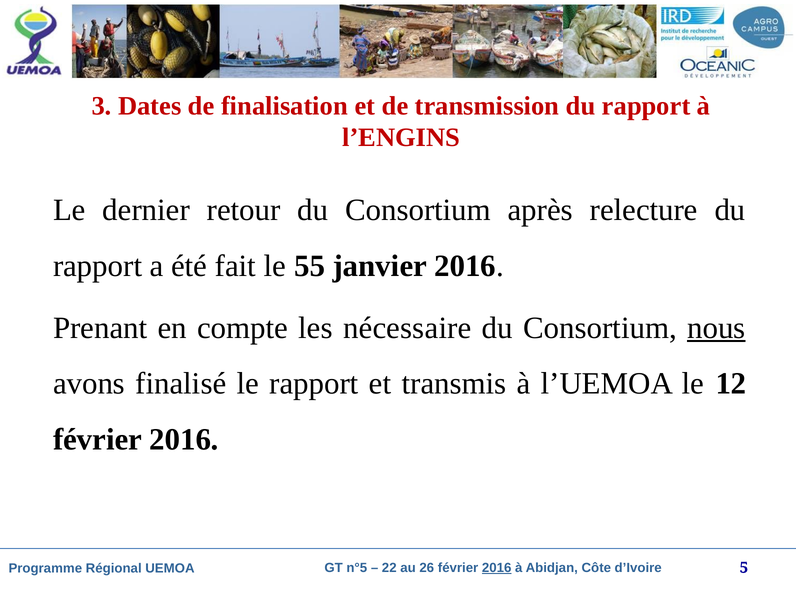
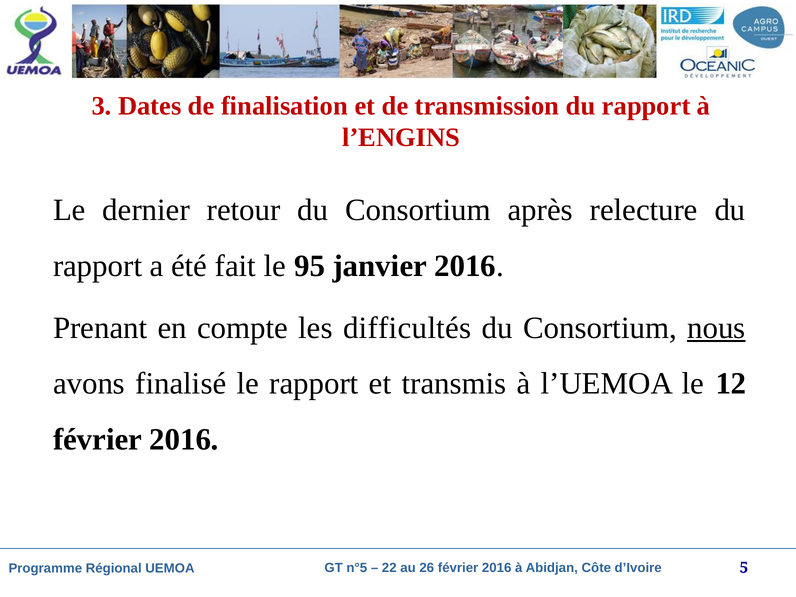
55: 55 -> 95
nécessaire: nécessaire -> difficultés
2016 at (497, 568) underline: present -> none
